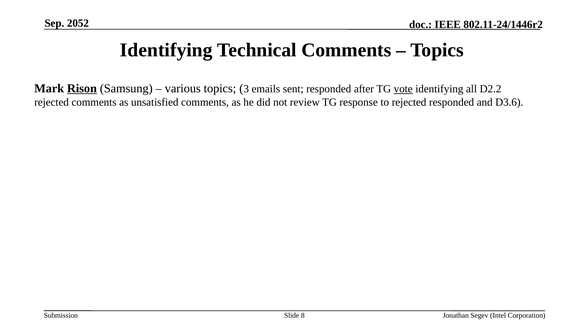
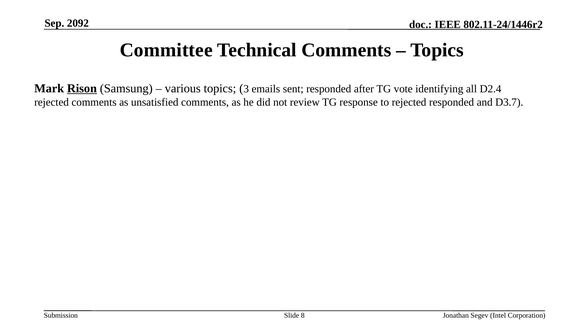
2052: 2052 -> 2092
Identifying at (166, 50): Identifying -> Committee
vote underline: present -> none
D2.2: D2.2 -> D2.4
D3.6: D3.6 -> D3.7
